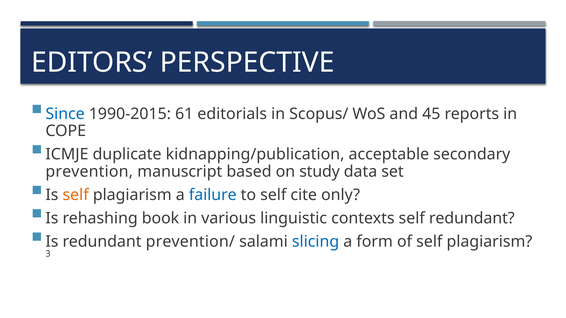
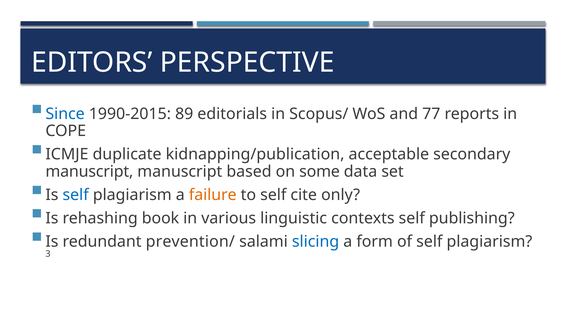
61: 61 -> 89
45: 45 -> 77
prevention at (89, 172): prevention -> manuscript
study: study -> some
self at (76, 195) colour: orange -> blue
failure colour: blue -> orange
self redundant: redundant -> publishing
